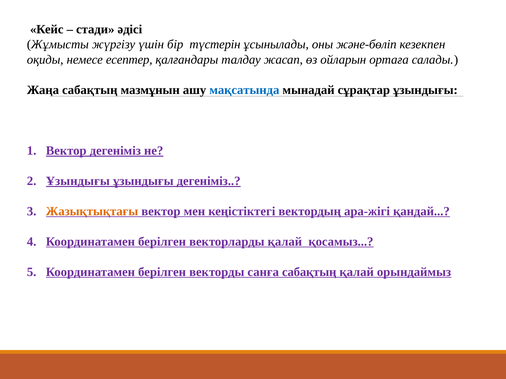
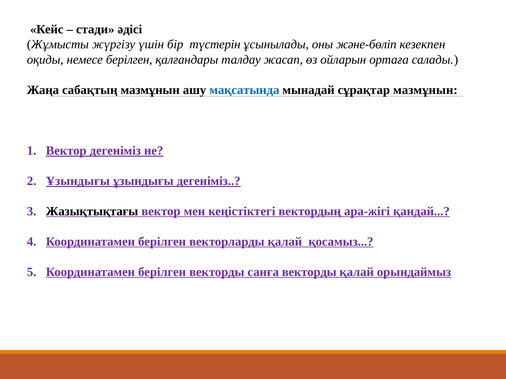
немесе есептер: есептер -> берілген
сұрақтар ұзындығы: ұзындығы -> мазмұнын
Жазықтықтағы colour: orange -> black
санға сабақтың: сабақтың -> векторды
